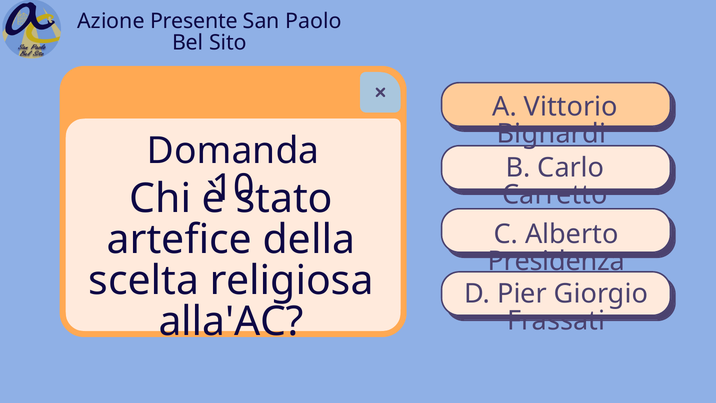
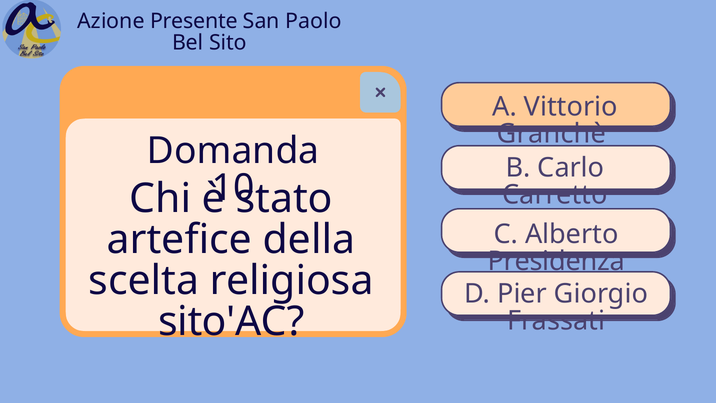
Bignardi: Bignardi -> Granchè
alla'AC: alla'AC -> sito'AC
